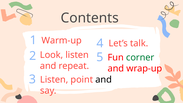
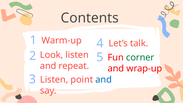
and at (104, 80) colour: black -> blue
